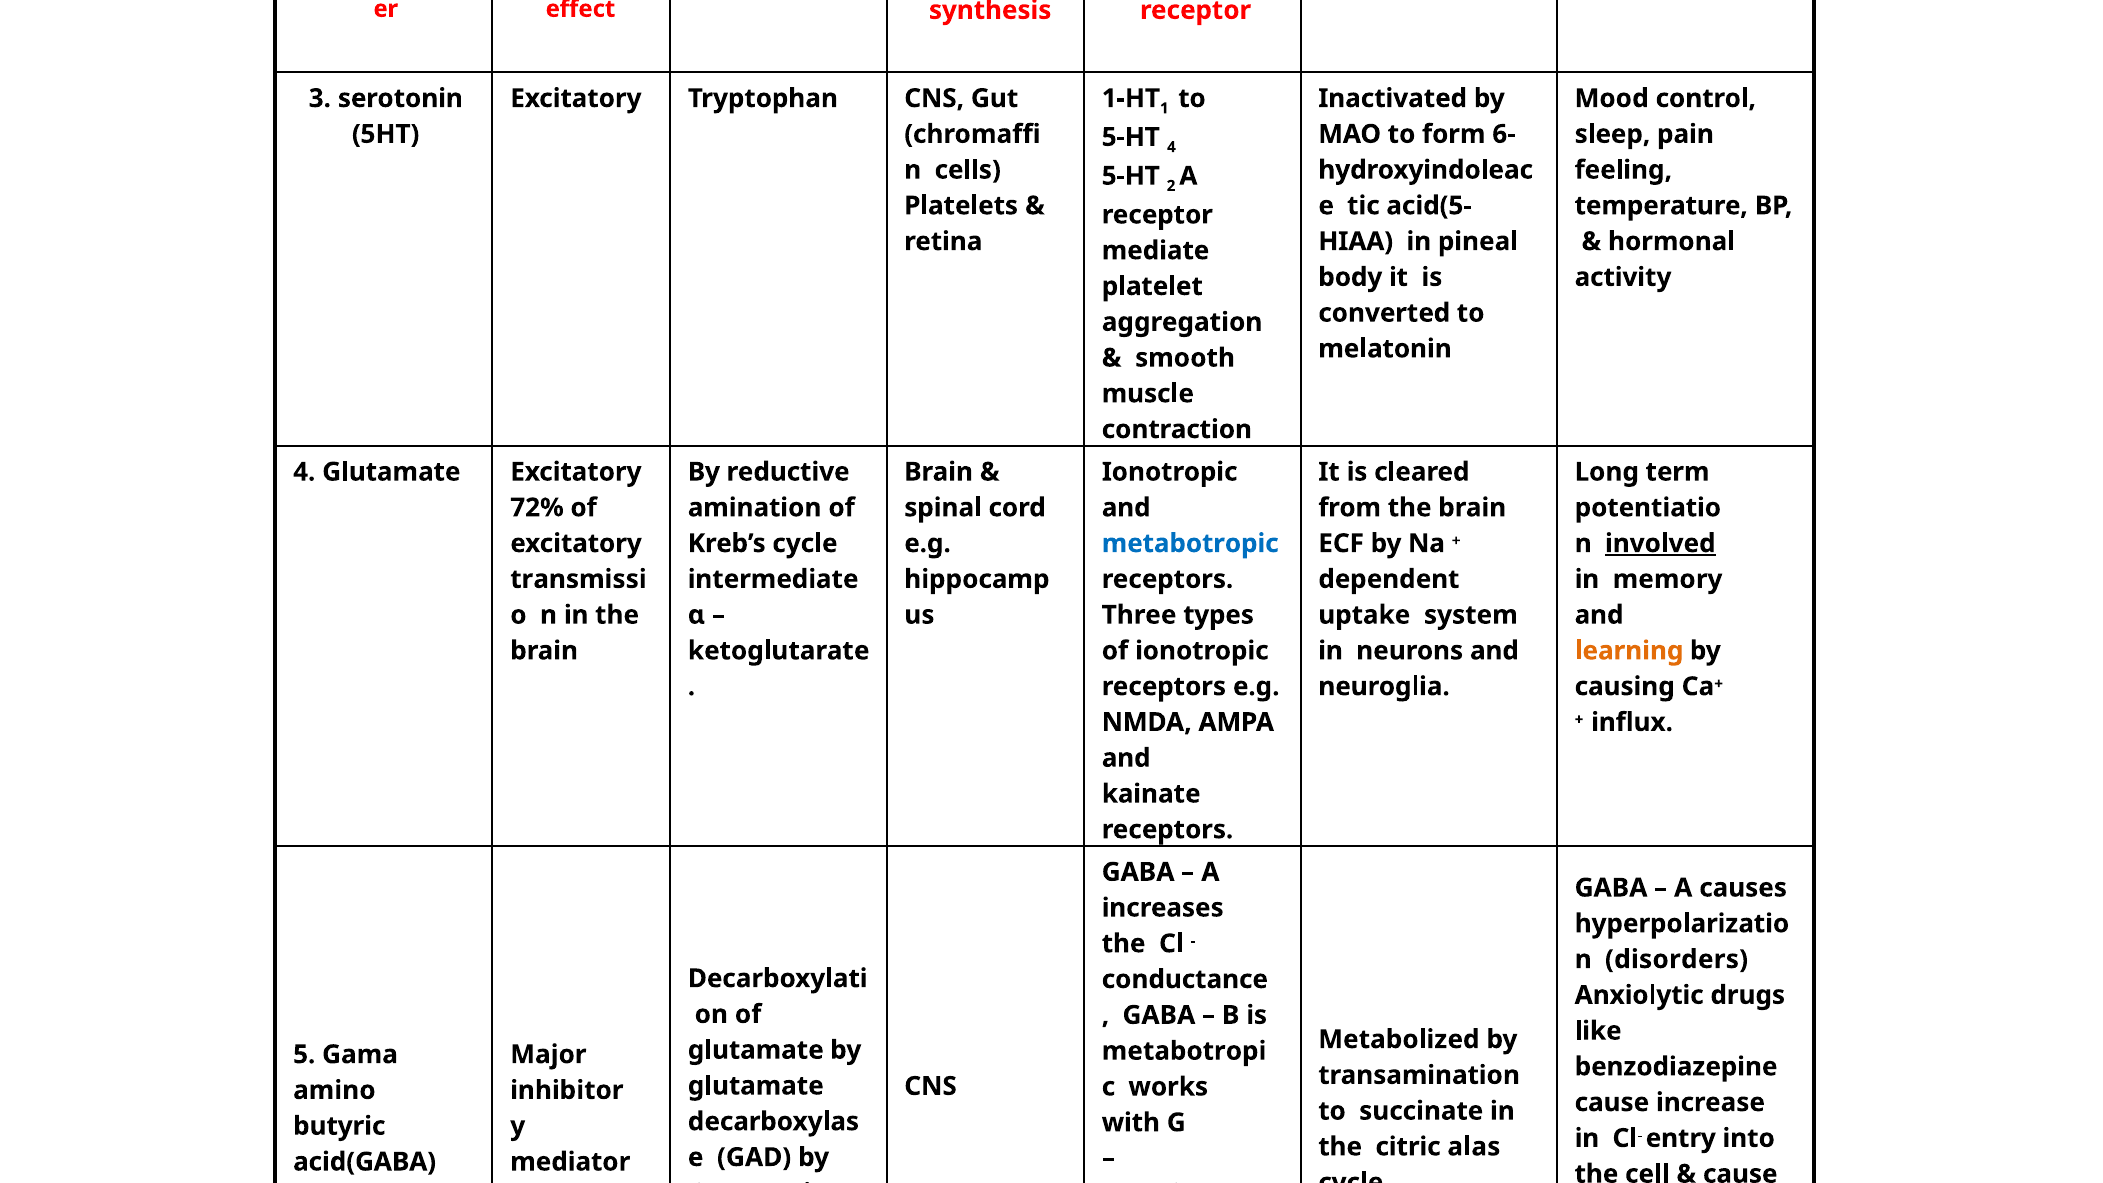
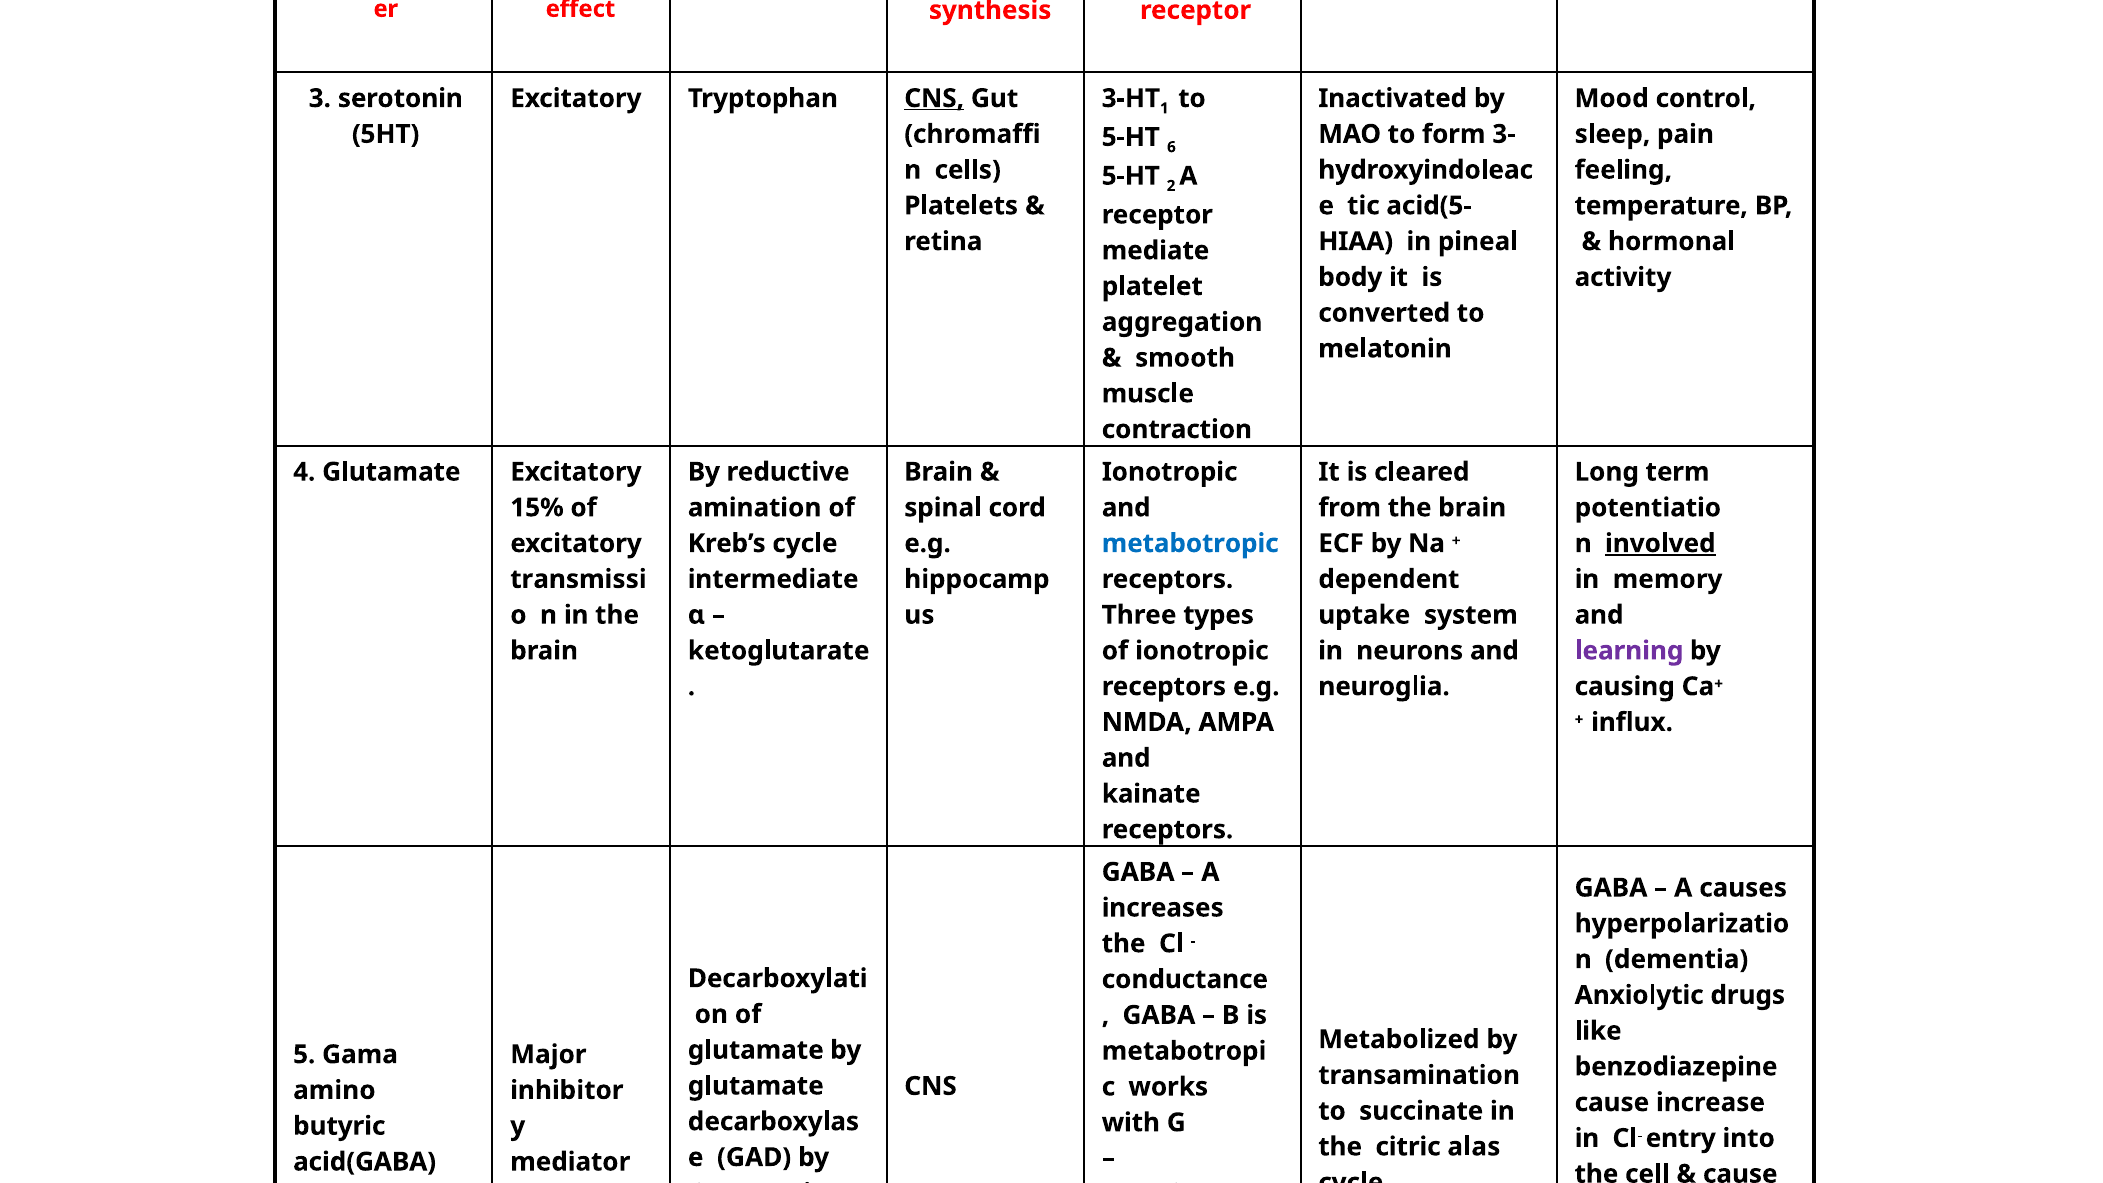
CNS at (934, 98) underline: none -> present
1-HT: 1-HT -> 3-HT
6-: 6- -> 3-
5-HT 4: 4 -> 6
72%: 72% -> 15%
learning colour: orange -> purple
disorders: disorders -> dementia
